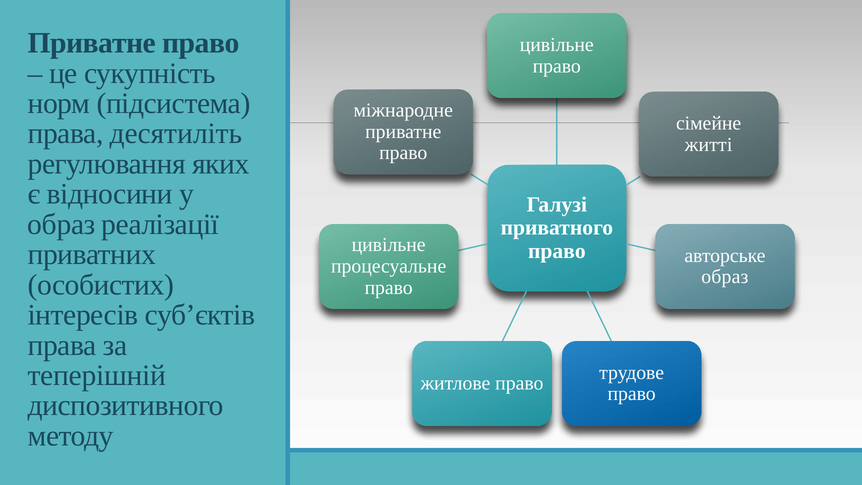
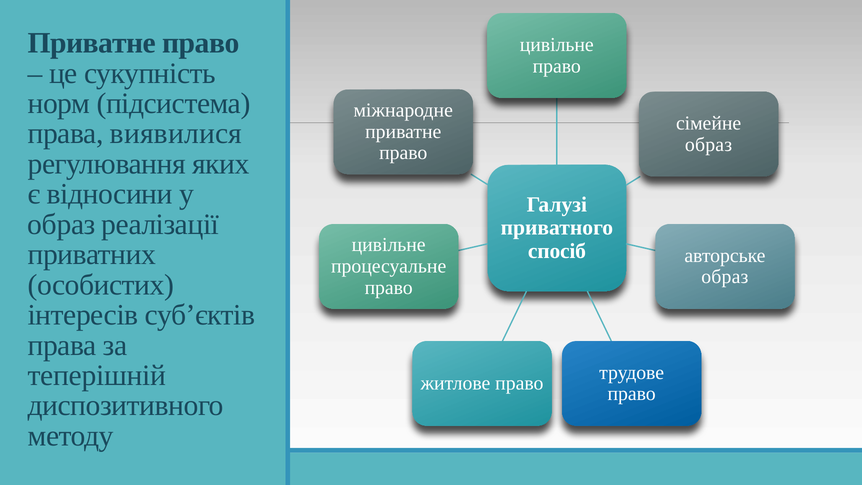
десятиліть: десятиліть -> виявилися
житті at (709, 144): житті -> образ
право at (557, 251): право -> спосіб
